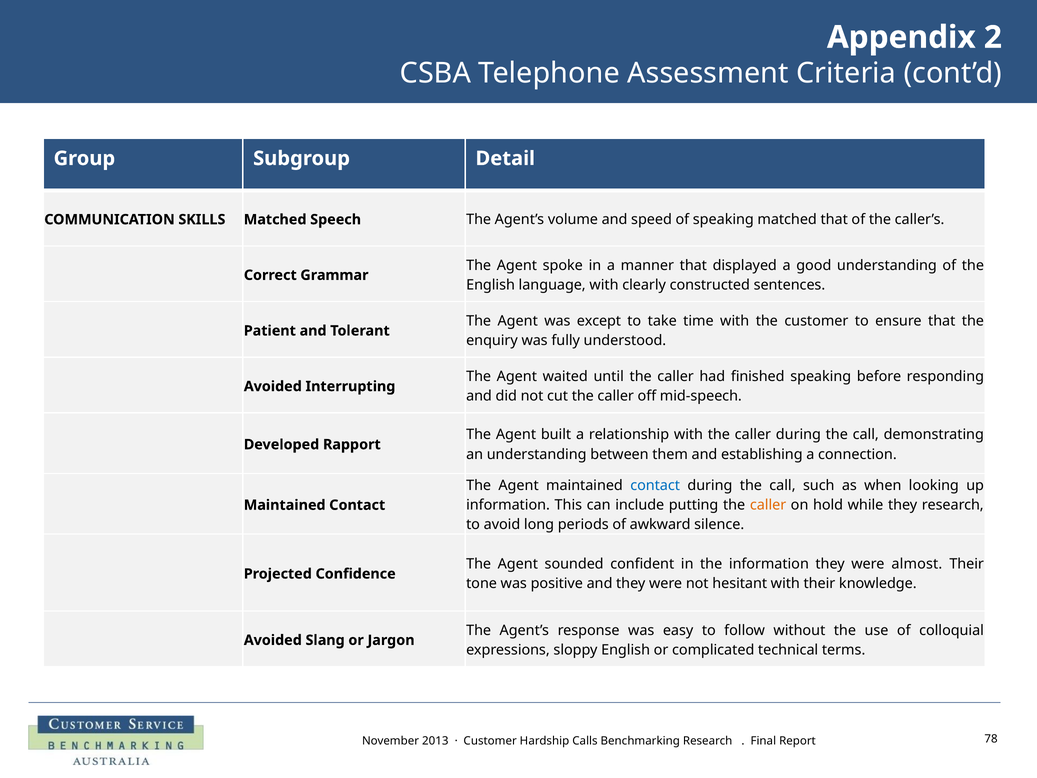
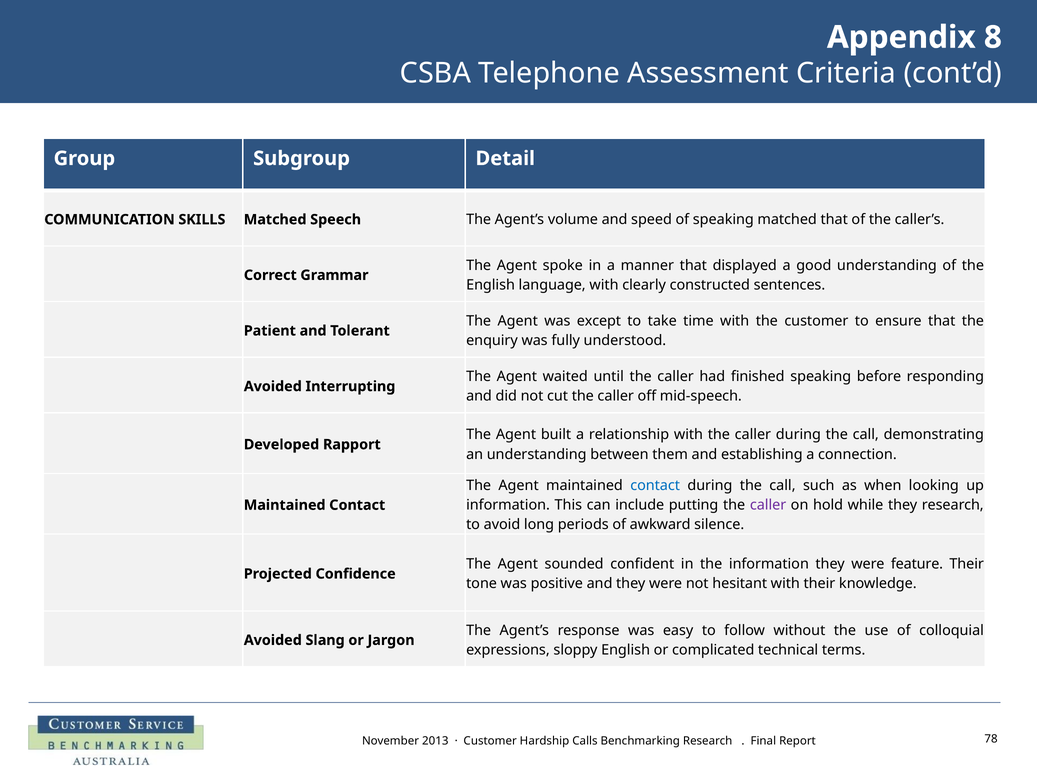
2: 2 -> 8
caller at (768, 505) colour: orange -> purple
almost: almost -> feature
